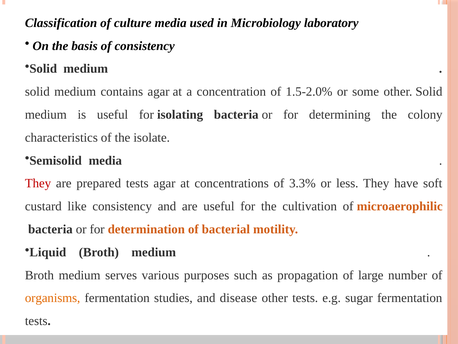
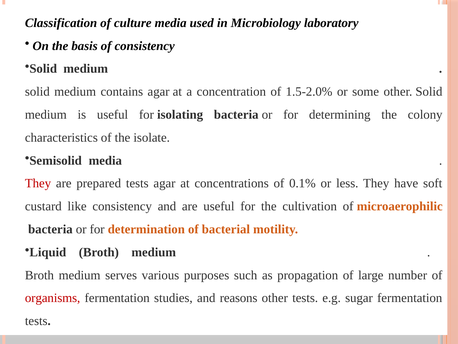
3.3%: 3.3% -> 0.1%
organisms colour: orange -> red
disease: disease -> reasons
